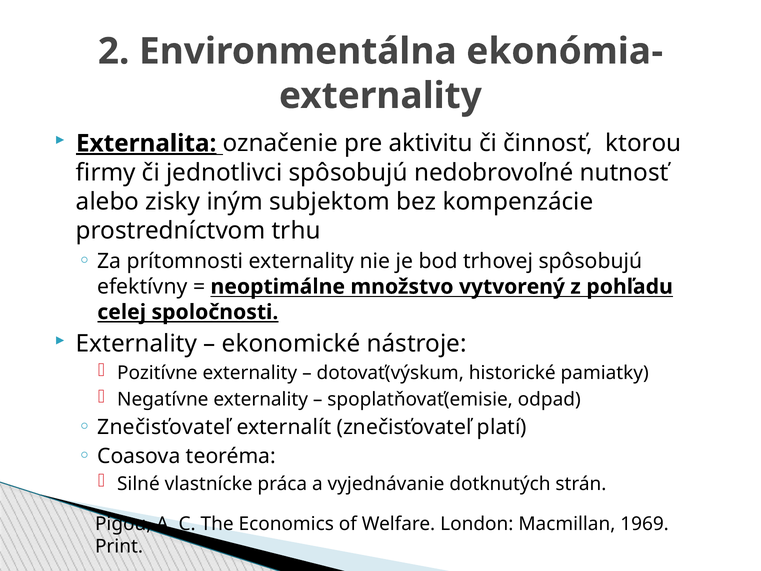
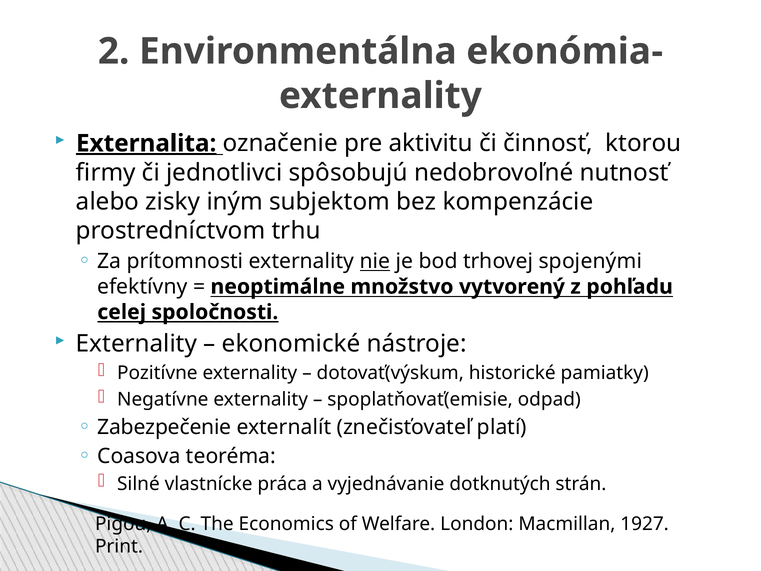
nie underline: none -> present
trhovej spôsobujú: spôsobujú -> spojenými
Znečisťovateľ at (164, 427): Znečisťovateľ -> Zabezpečenie
1969: 1969 -> 1927
